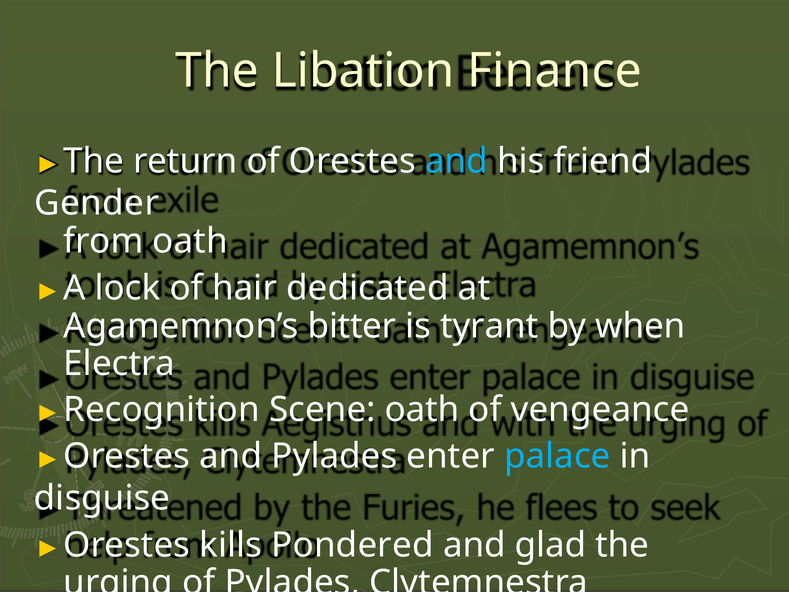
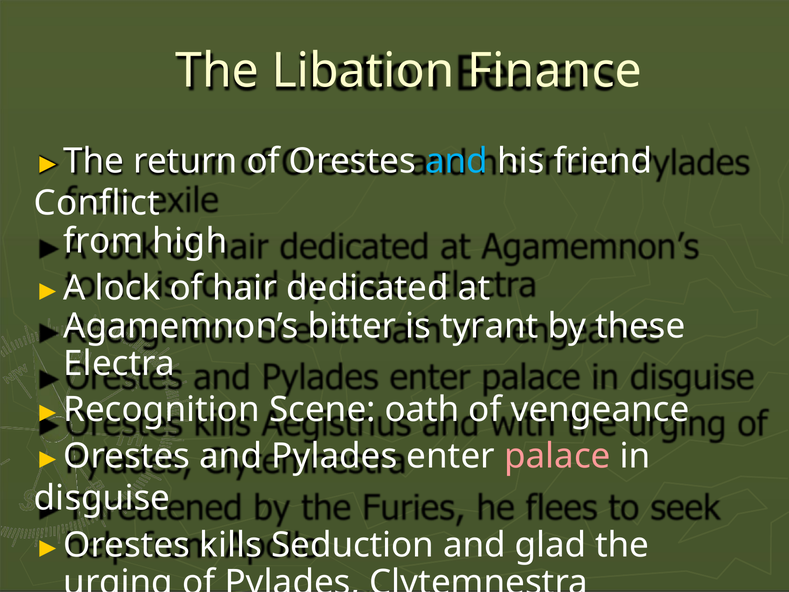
Gender: Gender -> Conflict
from oath: oath -> high
when: when -> these
palace colour: light blue -> pink
Pondered: Pondered -> Seduction
